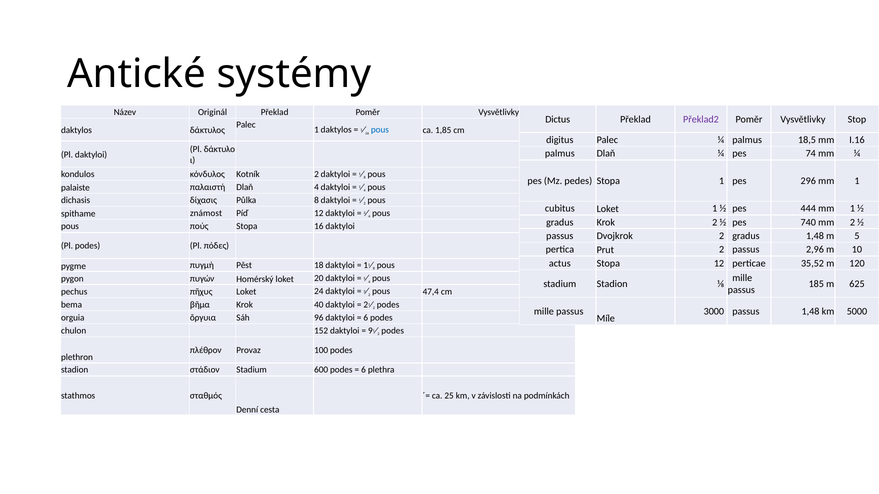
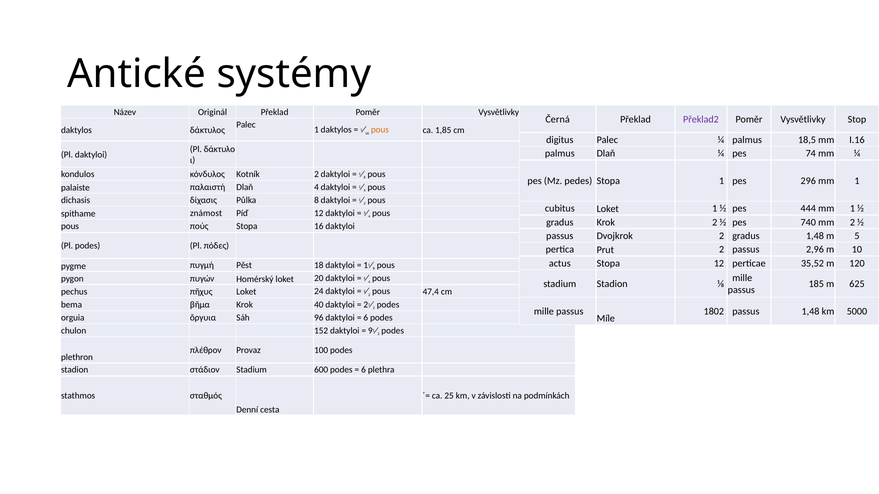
Dictus: Dictus -> Černá
pous at (380, 130) colour: blue -> orange
3000: 3000 -> 1802
